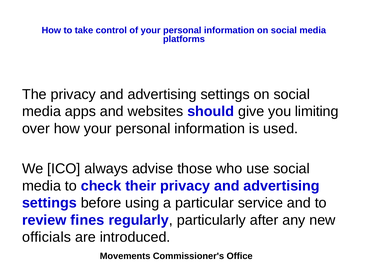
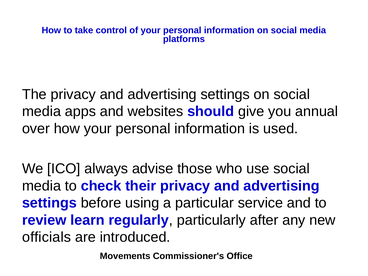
limiting: limiting -> annual
fines: fines -> learn
